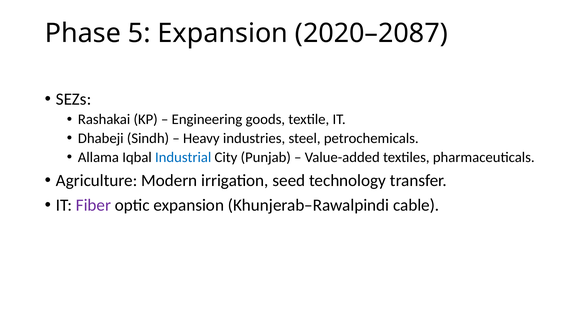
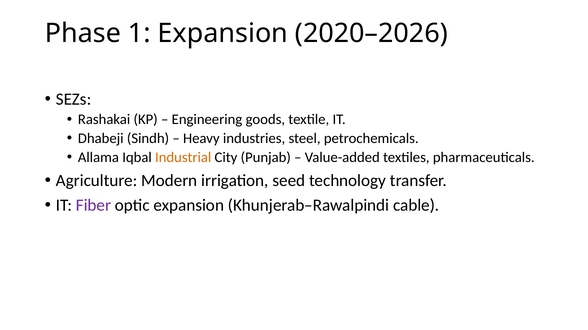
5: 5 -> 1
2020–2087: 2020–2087 -> 2020–2026
Industrial colour: blue -> orange
